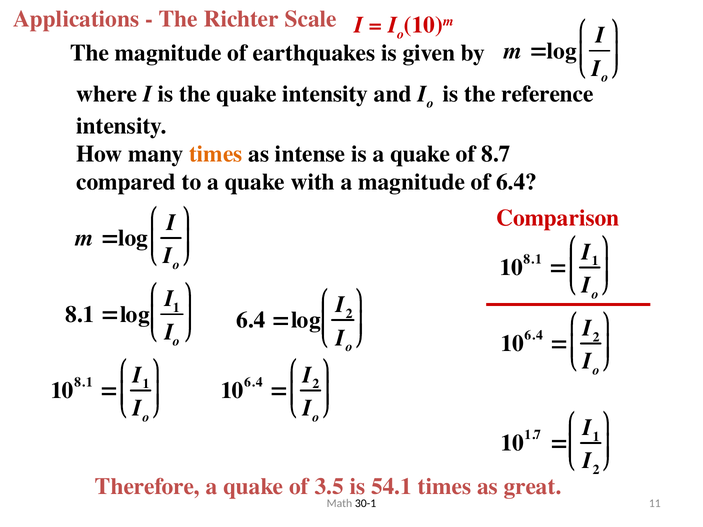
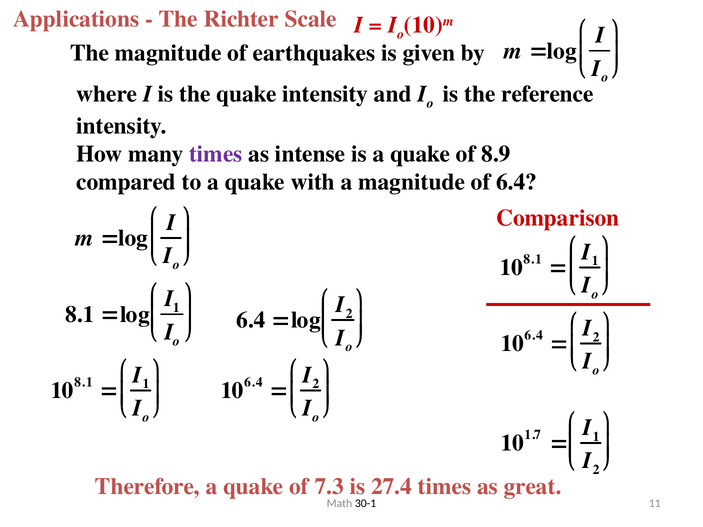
times at (216, 154) colour: orange -> purple
8.7: 8.7 -> 8.9
3.5: 3.5 -> 7.3
54.1: 54.1 -> 27.4
